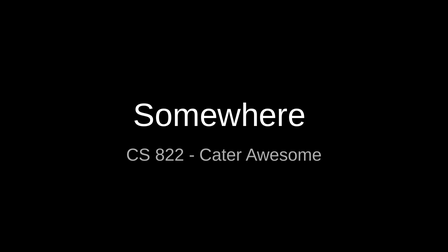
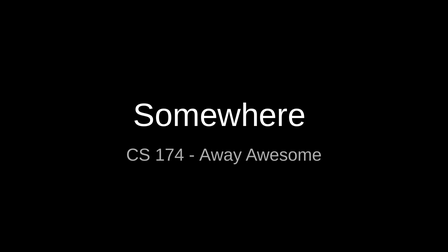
822: 822 -> 174
Cater: Cater -> Away
